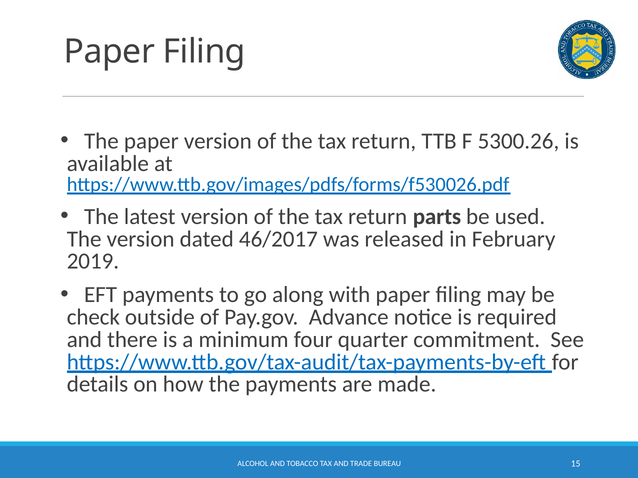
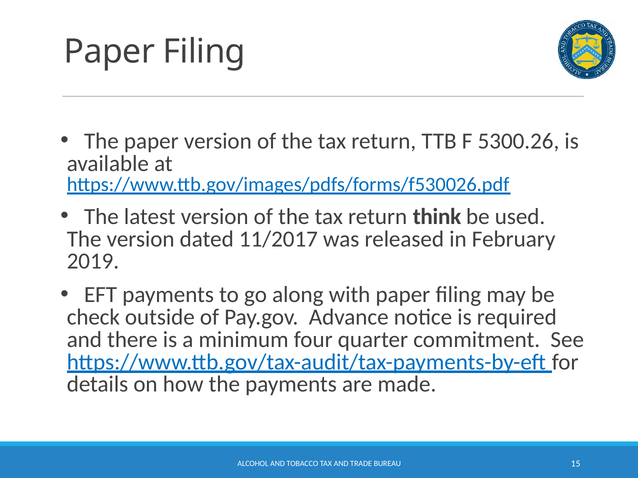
parts: parts -> think
46/2017: 46/2017 -> 11/2017
